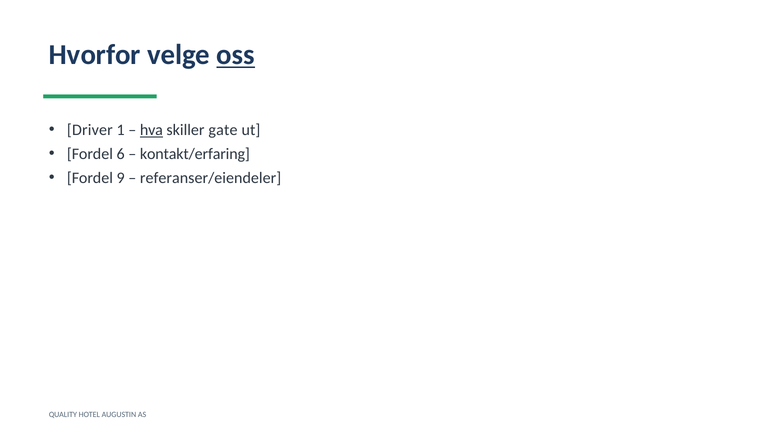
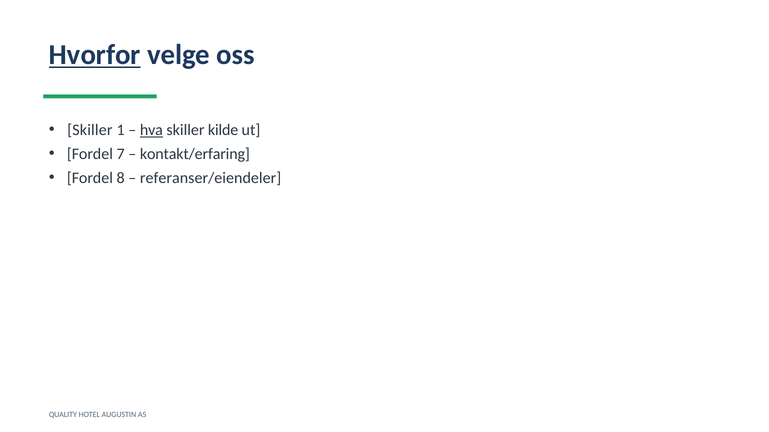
Hvorfor underline: none -> present
oss underline: present -> none
Driver at (90, 130): Driver -> Skiller
gate: gate -> kilde
6: 6 -> 7
9: 9 -> 8
